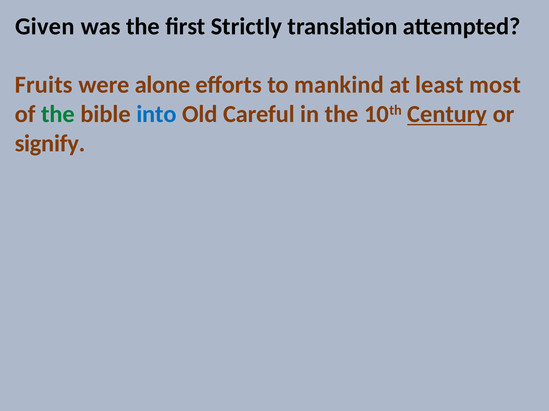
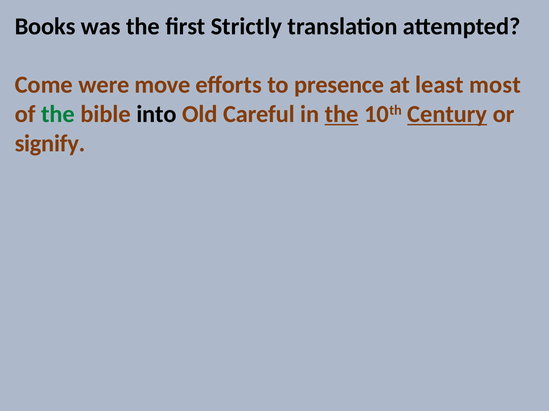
Given: Given -> Books
Fruits: Fruits -> Come
alone: alone -> move
mankind: mankind -> presence
into colour: blue -> black
the at (342, 114) underline: none -> present
